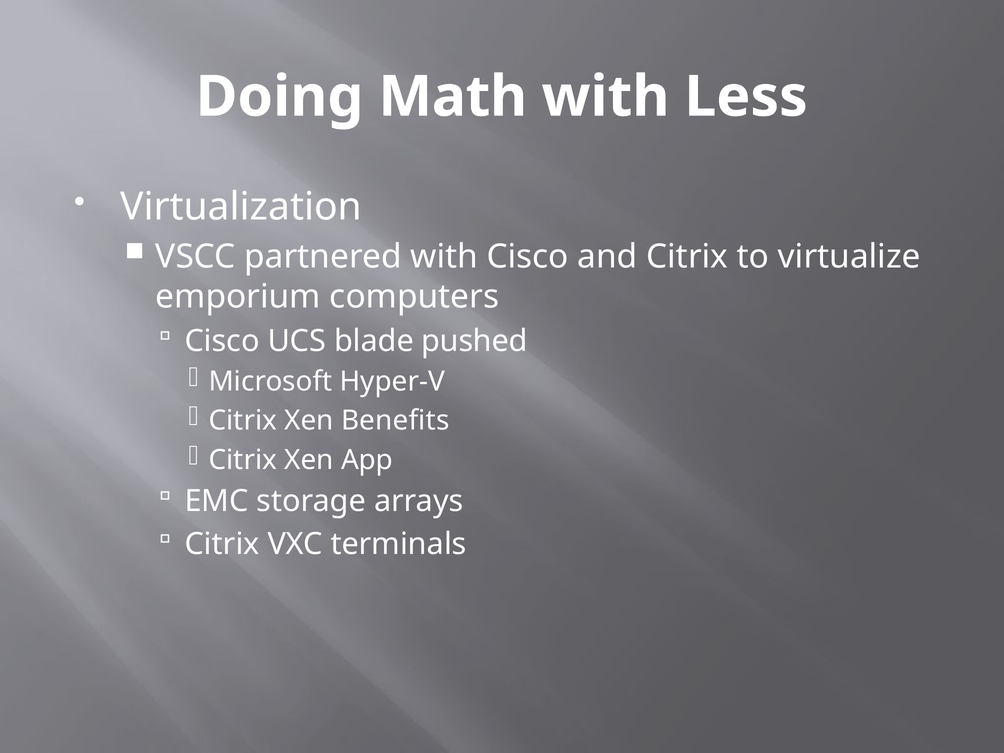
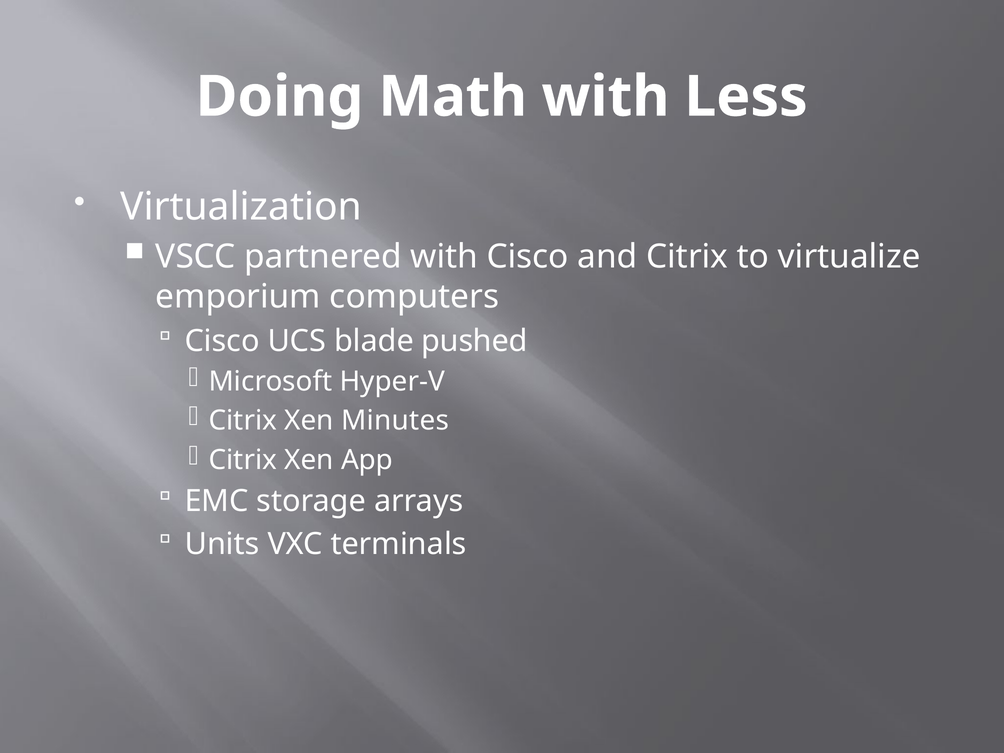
Benefits: Benefits -> Minutes
Citrix at (222, 544): Citrix -> Units
